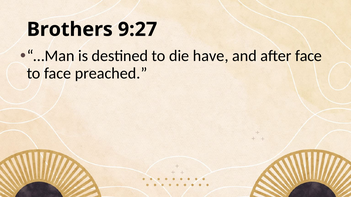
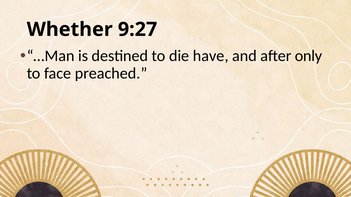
Brothers: Brothers -> Whether
after face: face -> only
